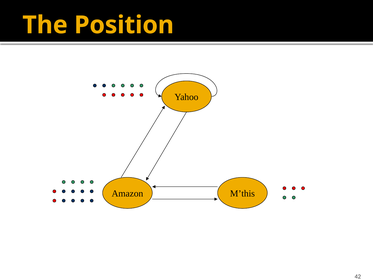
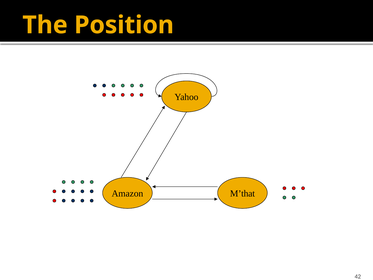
M’this: M’this -> M’that
